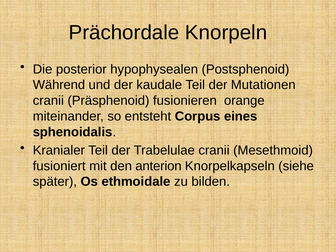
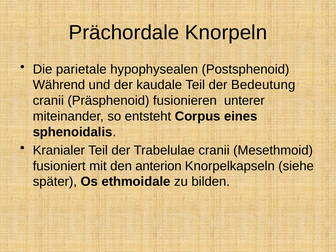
posterior: posterior -> parietale
Mutationen: Mutationen -> Bedeutung
orange: orange -> unterer
